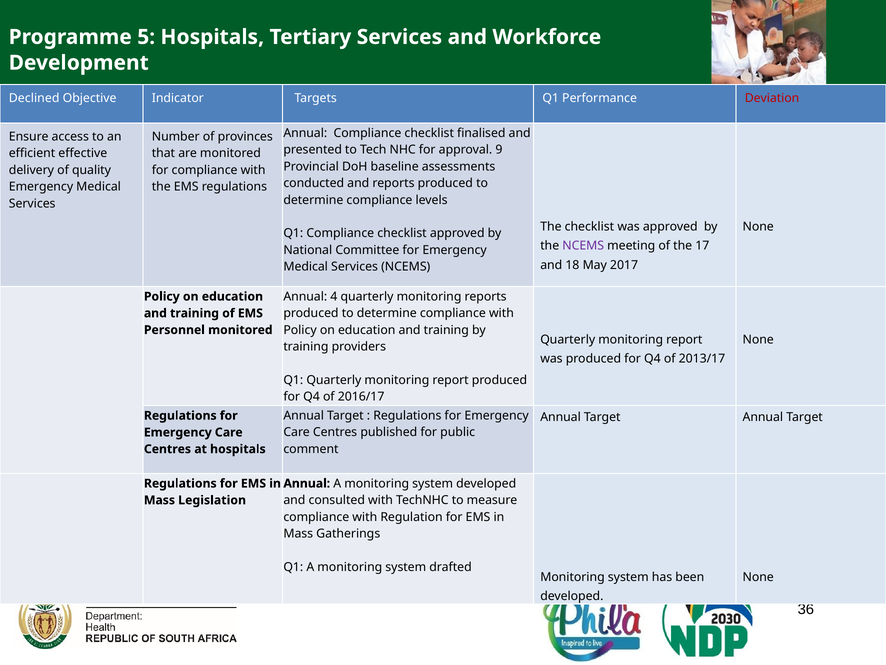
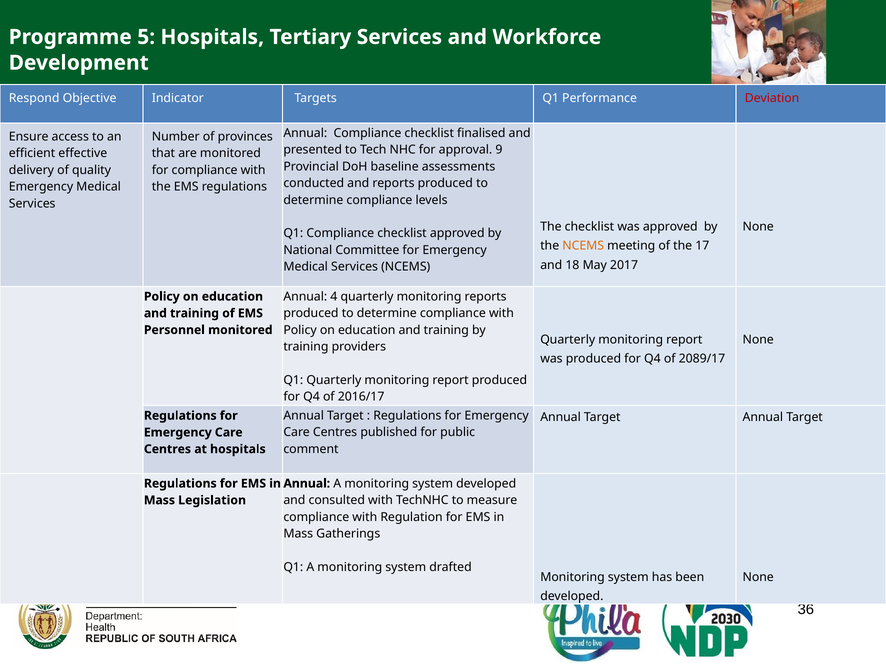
Declined: Declined -> Respond
NCEMS at (583, 246) colour: purple -> orange
2013/17: 2013/17 -> 2089/17
